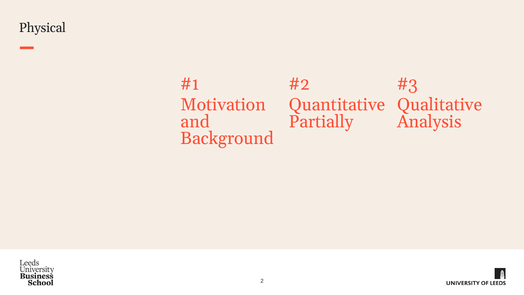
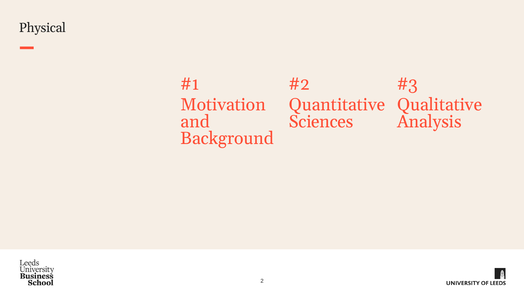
Partially: Partially -> Sciences
